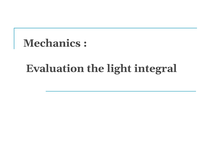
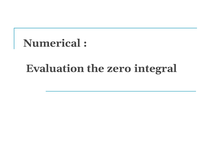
Mechanics: Mechanics -> Numerical
light: light -> zero
